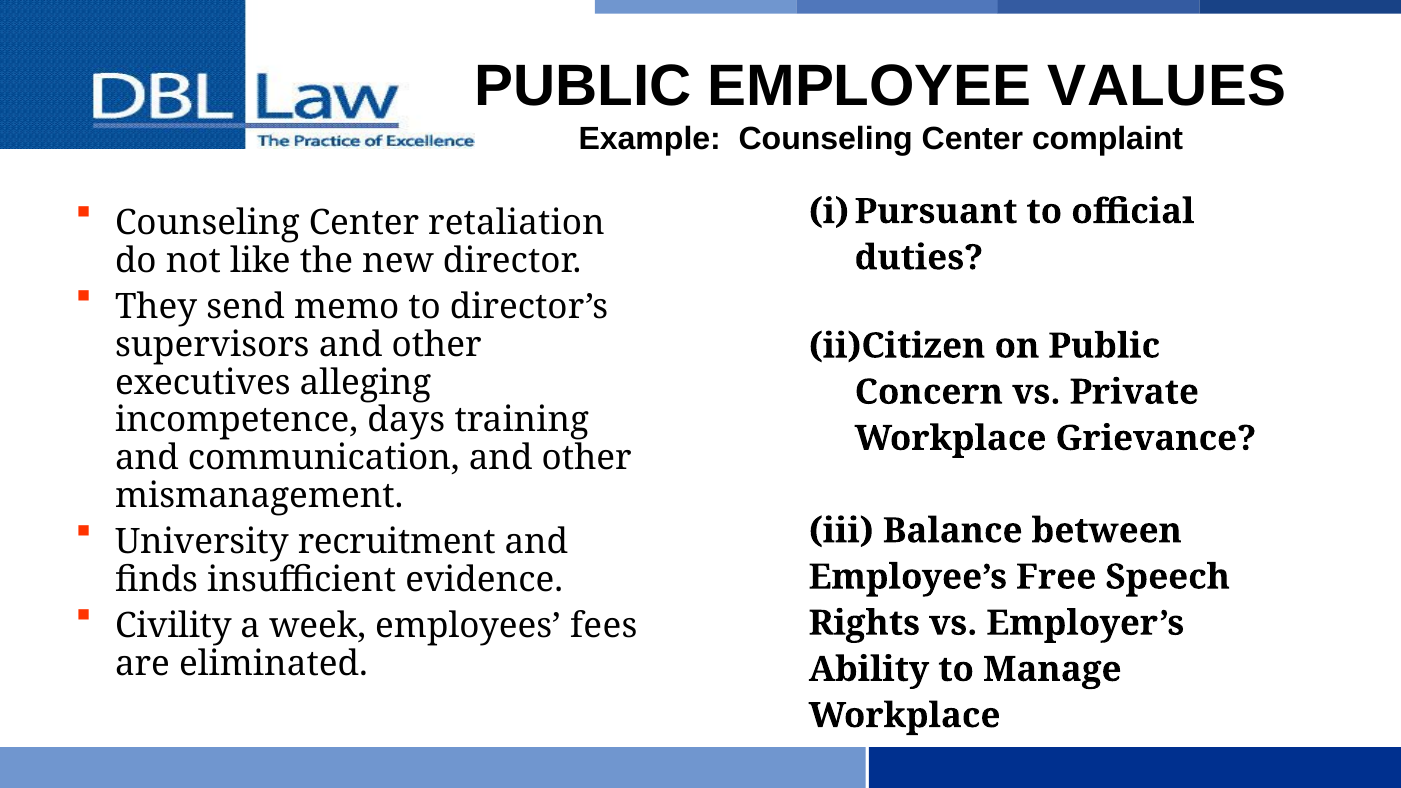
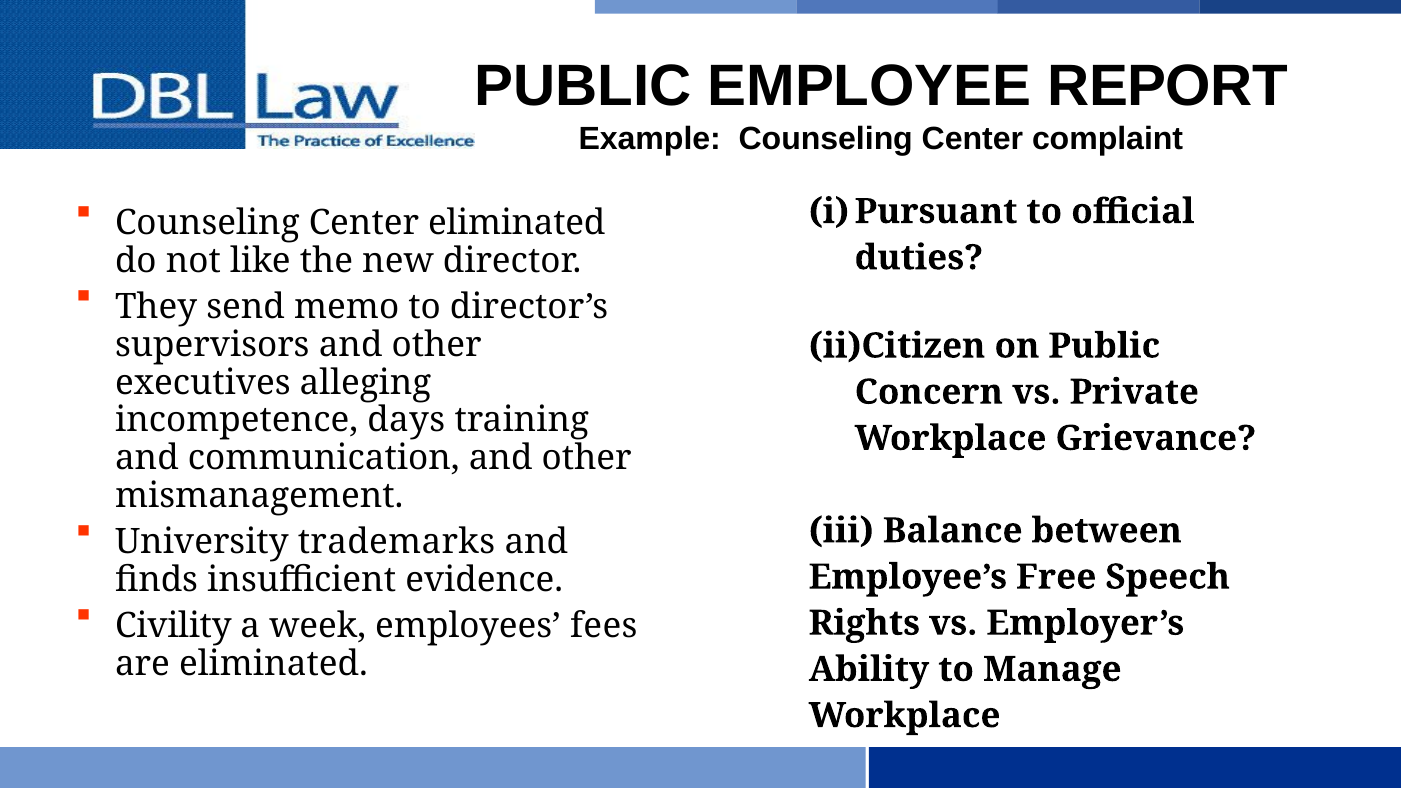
VALUES: VALUES -> REPORT
Center retaliation: retaliation -> eliminated
recruitment: recruitment -> trademarks
